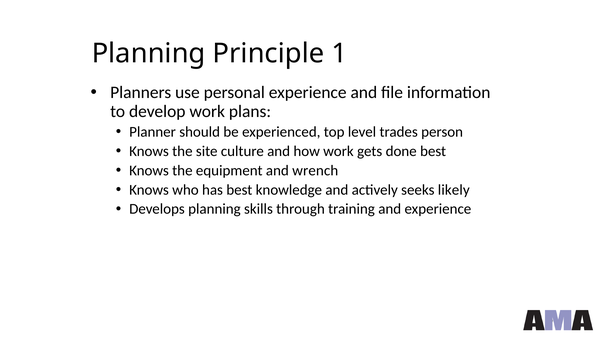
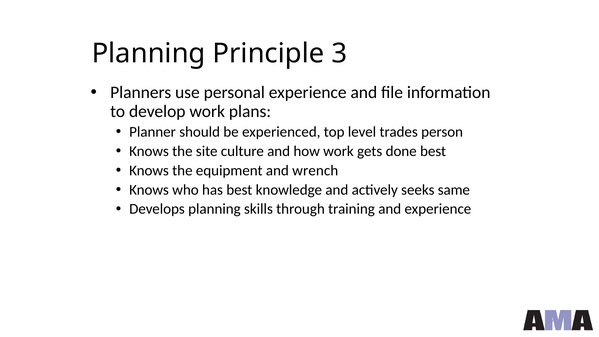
1: 1 -> 3
likely: likely -> same
